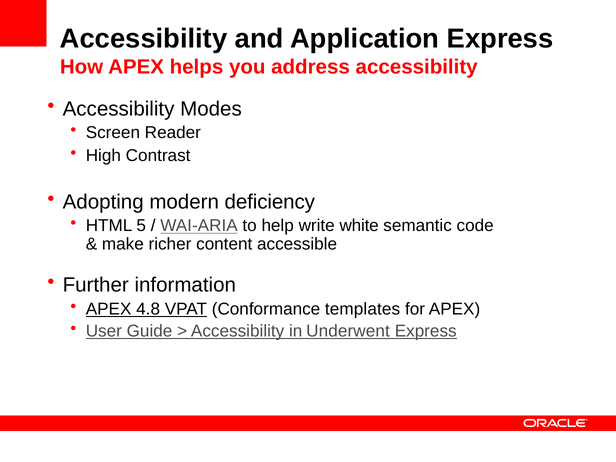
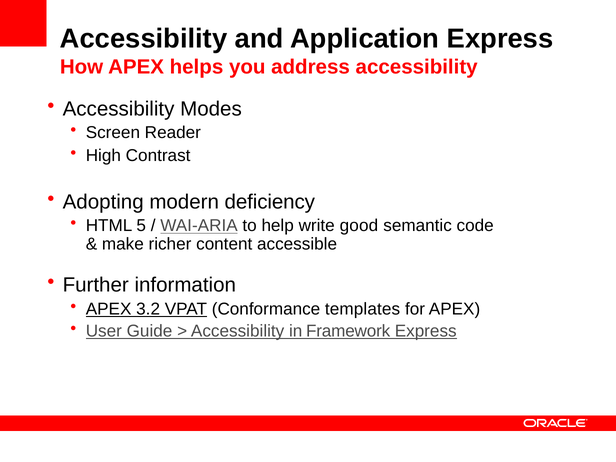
white: white -> good
4.8: 4.8 -> 3.2
Underwent: Underwent -> Framework
